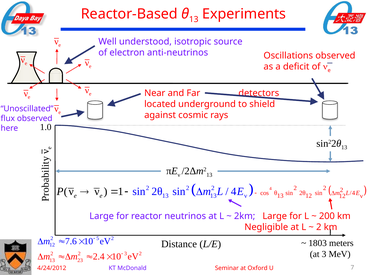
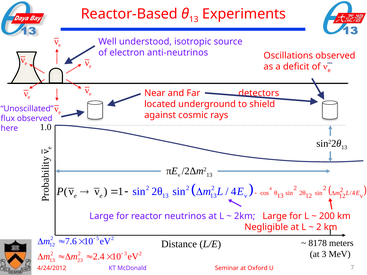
1803: 1803 -> 8178
